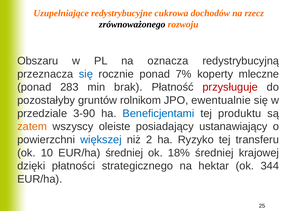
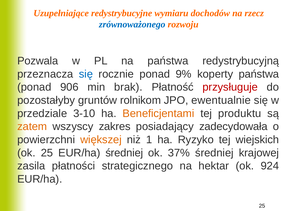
cukrowa: cukrowa -> wymiaru
zrównoważonego colour: black -> blue
Obszaru: Obszaru -> Pozwala
na oznacza: oznacza -> państwa
7%: 7% -> 9%
koperty mleczne: mleczne -> państwa
283: 283 -> 906
3-90: 3-90 -> 3-10
Beneficjentami colour: blue -> orange
oleiste: oleiste -> zakres
ustanawiający: ustanawiający -> zadecydowała
większej colour: blue -> orange
2: 2 -> 1
transferu: transferu -> wiejskich
ok 10: 10 -> 25
18%: 18% -> 37%
dzięki: dzięki -> zasila
344: 344 -> 924
